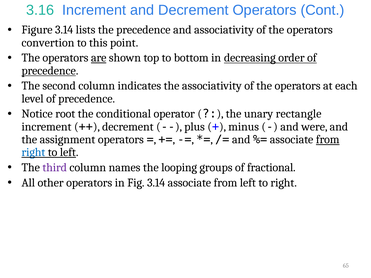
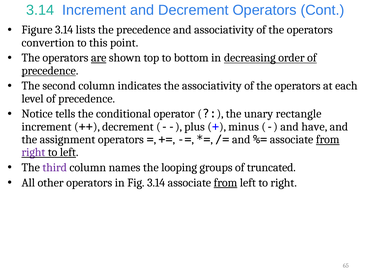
3.16 at (40, 10): 3.16 -> 3.14
root: root -> tells
were: were -> have
right at (33, 152) colour: blue -> purple
fractional: fractional -> truncated
from at (225, 183) underline: none -> present
